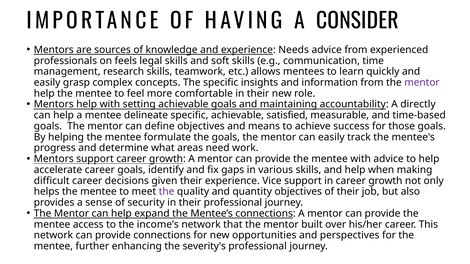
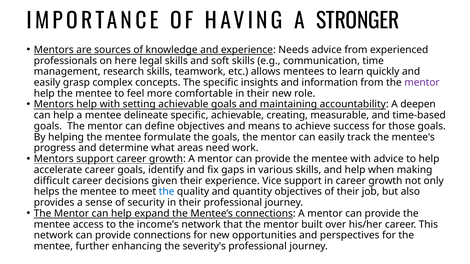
CONSIDER: CONSIDER -> STRONGER
feels: feels -> here
directly: directly -> deepen
satisfied: satisfied -> creating
the at (167, 192) colour: purple -> blue
